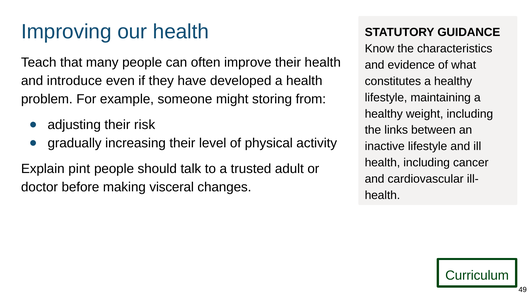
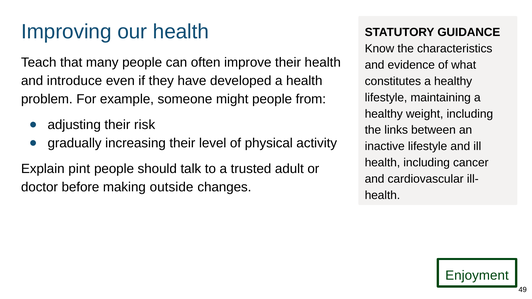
might storing: storing -> people
visceral: visceral -> outside
Curriculum: Curriculum -> Enjoyment
